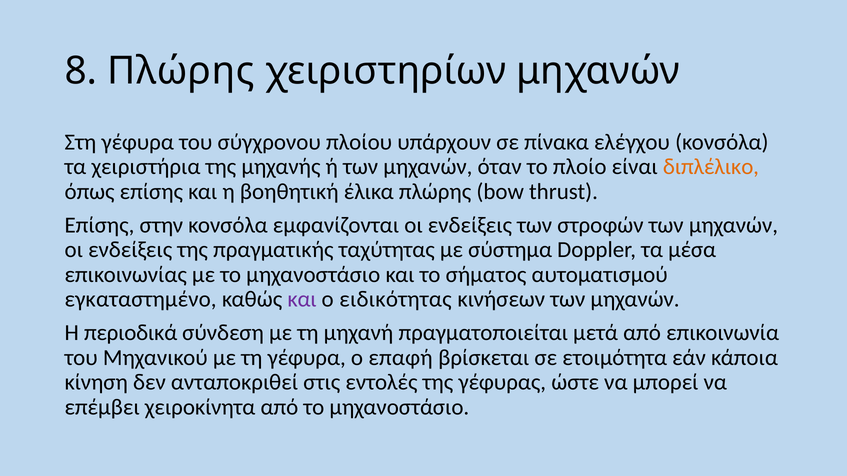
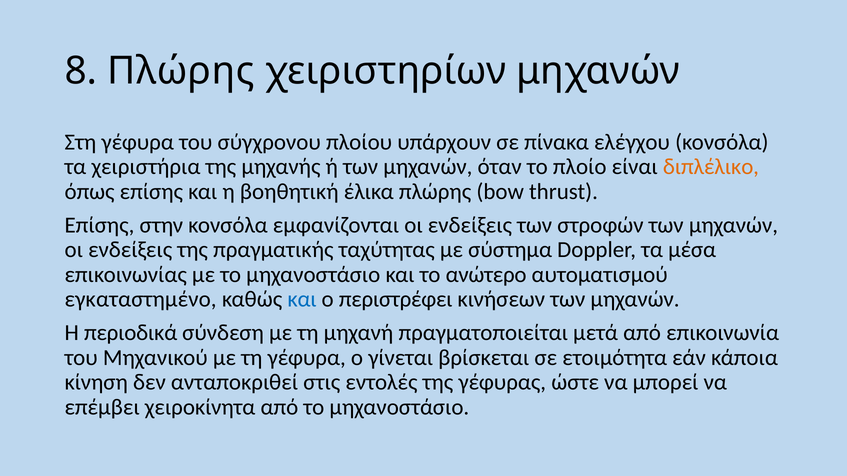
σήματος: σήματος -> ανώτερο
και at (302, 300) colour: purple -> blue
ειδικότητας: ειδικότητας -> περιστρέφει
επαφή: επαφή -> γίνεται
